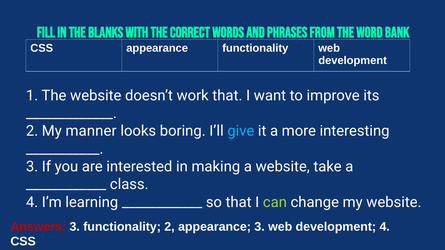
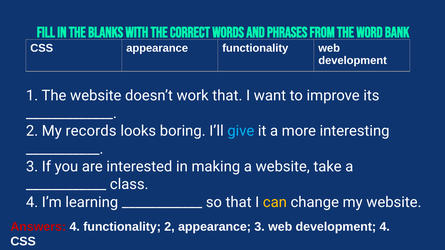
manner: manner -> records
can colour: light green -> yellow
Answers 3: 3 -> 4
